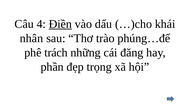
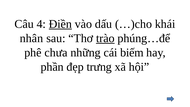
trào underline: none -> present
trách: trách -> chưa
đăng: đăng -> biếm
trọng: trọng -> trưng
